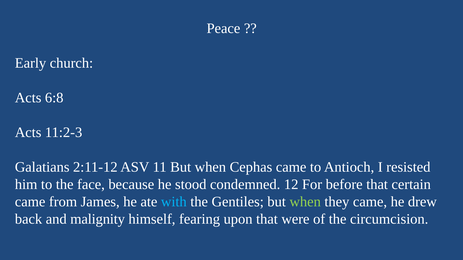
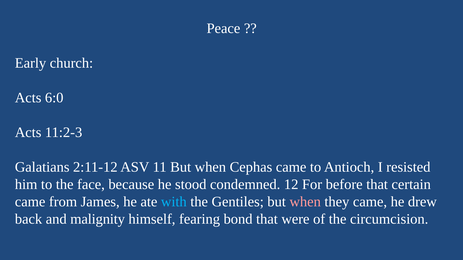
6:8: 6:8 -> 6:0
when at (305, 202) colour: light green -> pink
upon: upon -> bond
